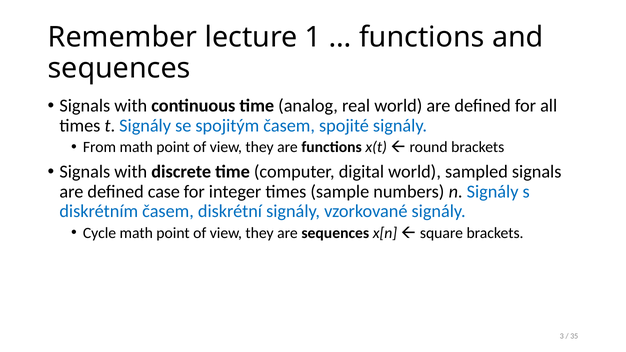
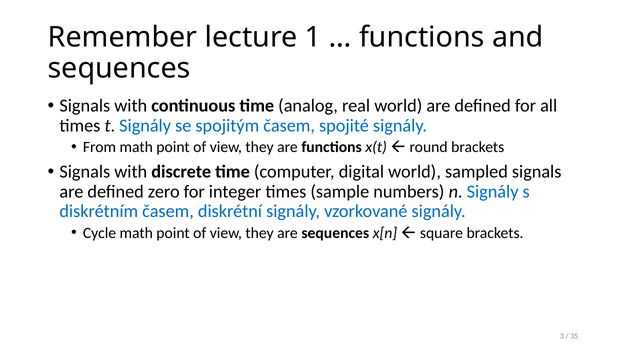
case: case -> zero
